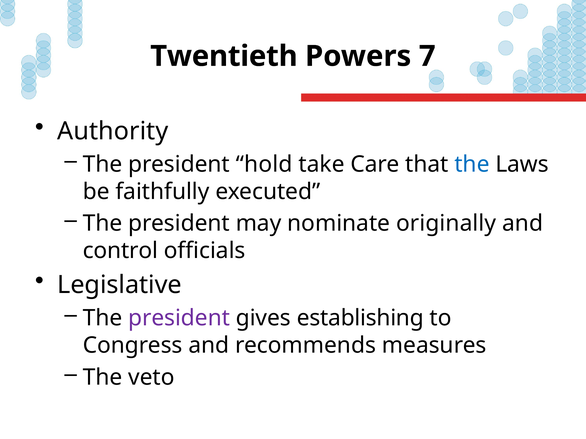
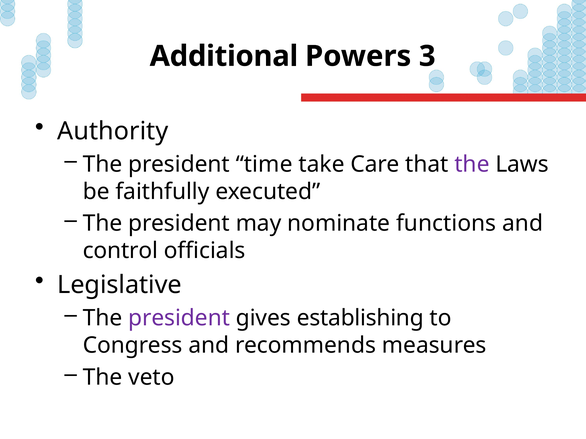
Twentieth: Twentieth -> Additional
7: 7 -> 3
hold: hold -> time
the at (472, 164) colour: blue -> purple
originally: originally -> functions
